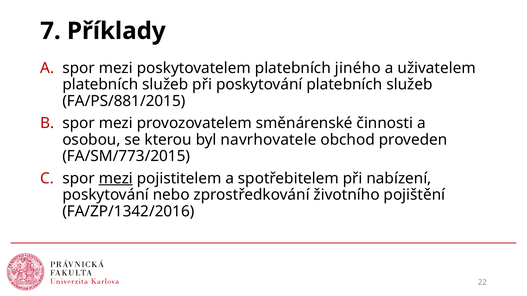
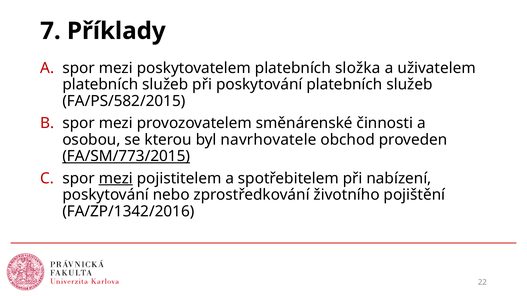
jiného: jiného -> složka
FA/PS/881/2015: FA/PS/881/2015 -> FA/PS/582/2015
FA/SM/773/2015 underline: none -> present
